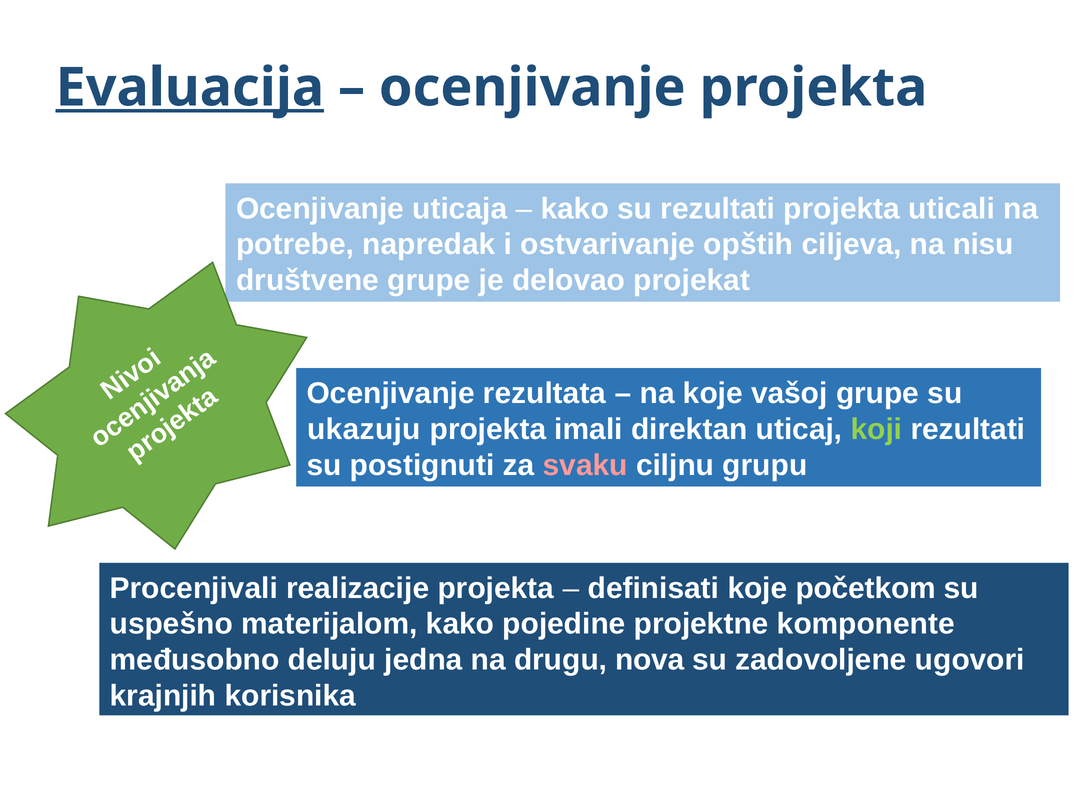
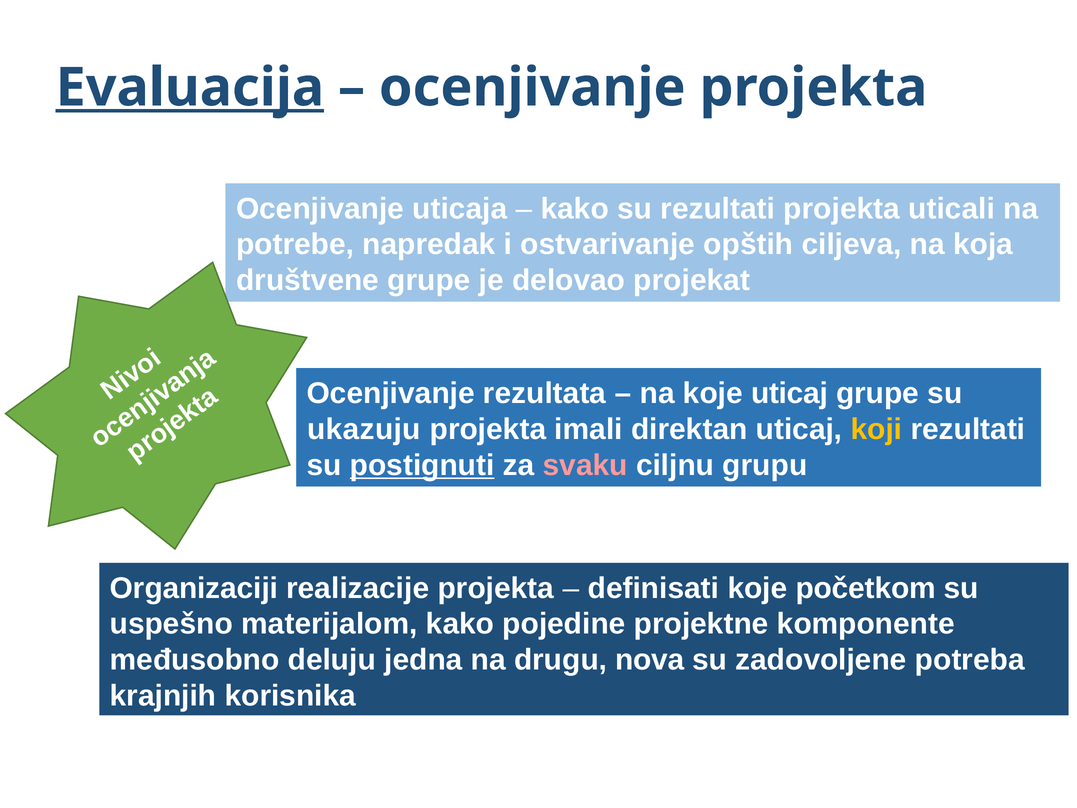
nisu: nisu -> koja
koje vašoj: vašoj -> uticaj
koji colour: light green -> yellow
postignuti underline: none -> present
Procenjivali: Procenjivali -> Organizaciji
ugovori: ugovori -> potreba
